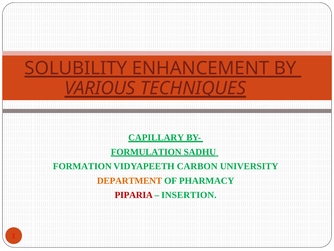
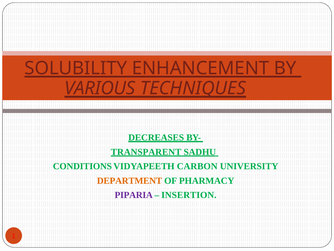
CAPILLARY: CAPILLARY -> DECREASES
FORMULATION: FORMULATION -> TRANSPARENT
FORMATION: FORMATION -> CONDITIONS
PIPARIA colour: red -> purple
